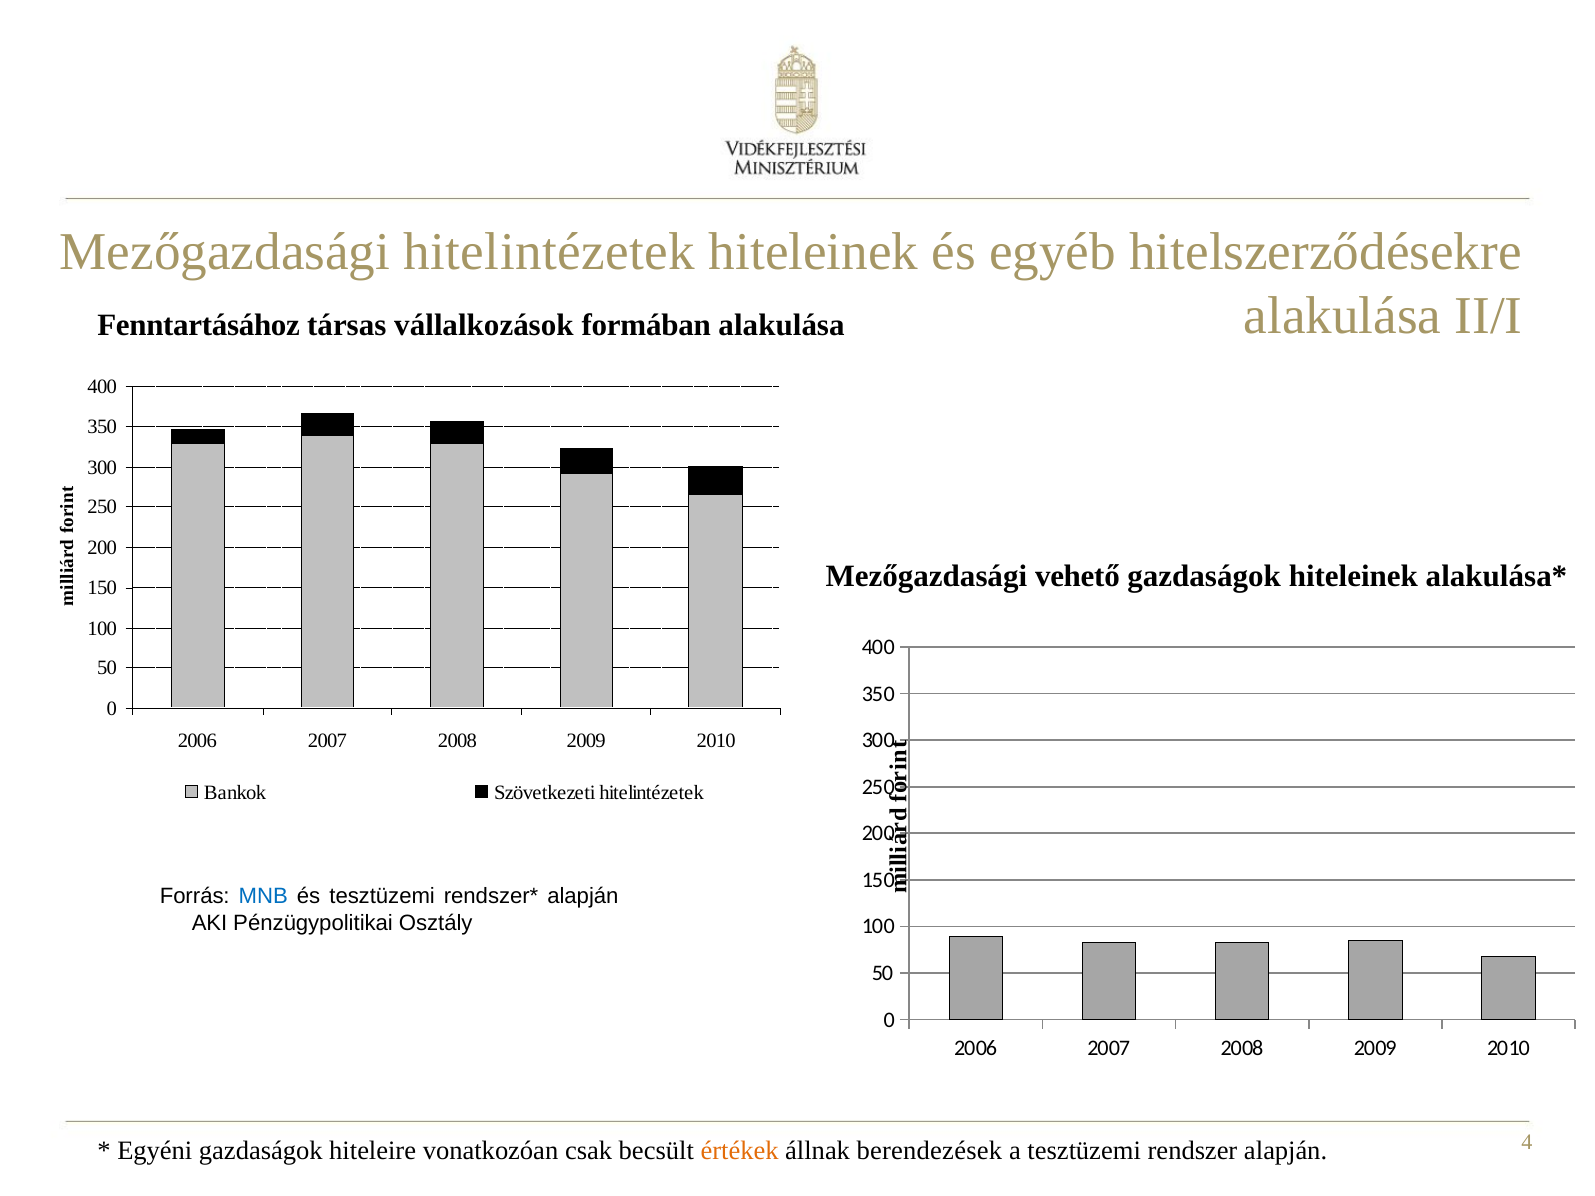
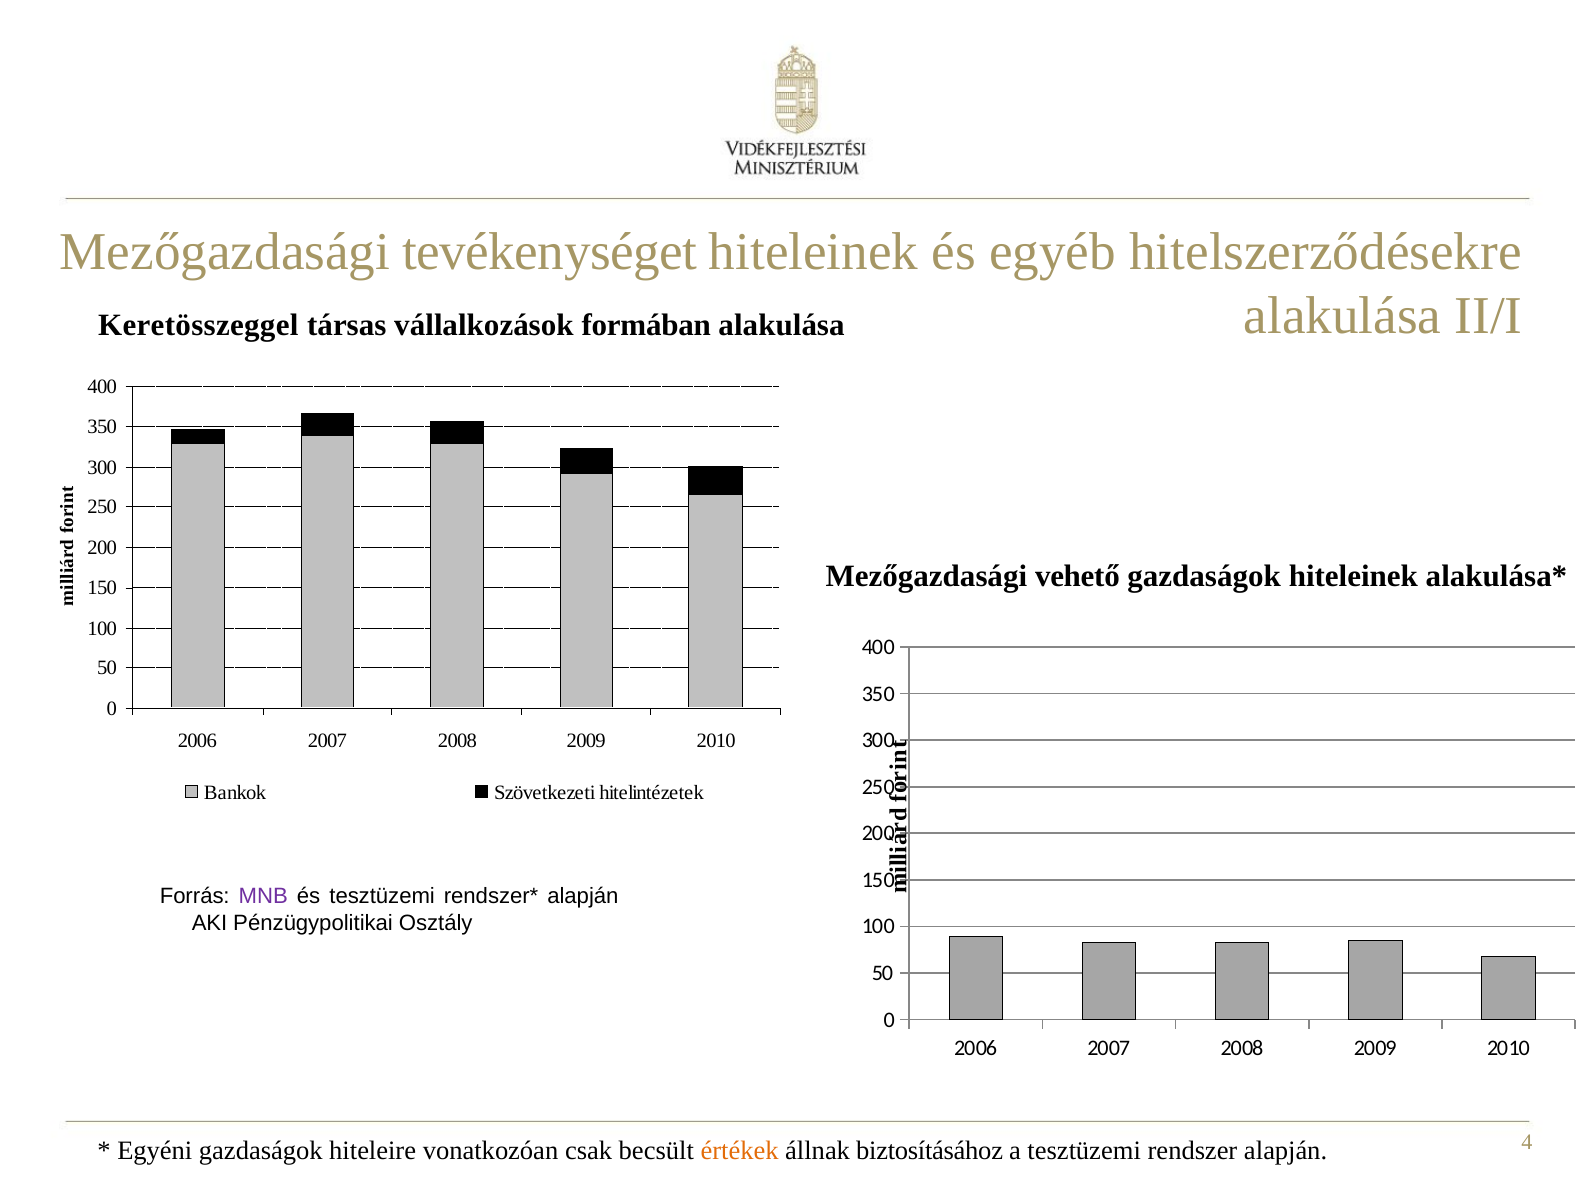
Mezőgazdasági hitelintézetek: hitelintézetek -> tevékenységet
Fenntartásához: Fenntartásához -> Keretösszeggel
MNB colour: blue -> purple
berendezések: berendezések -> biztosításához
